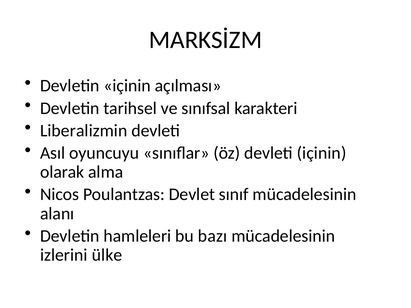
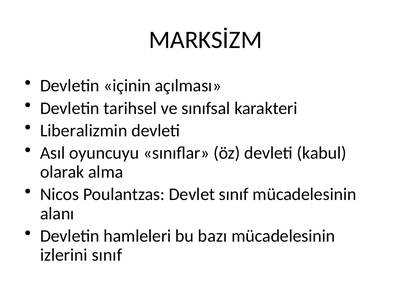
devleti içinin: içinin -> kabul
izlerini ülke: ülke -> sınıf
